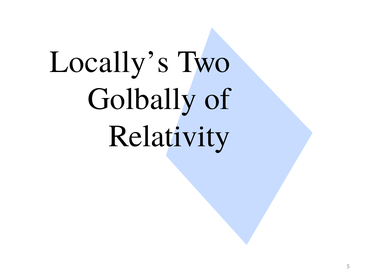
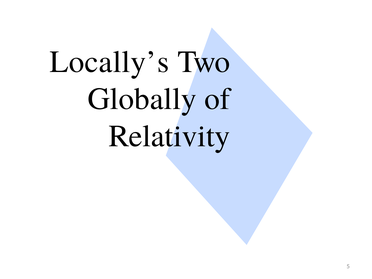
Golbally: Golbally -> Globally
